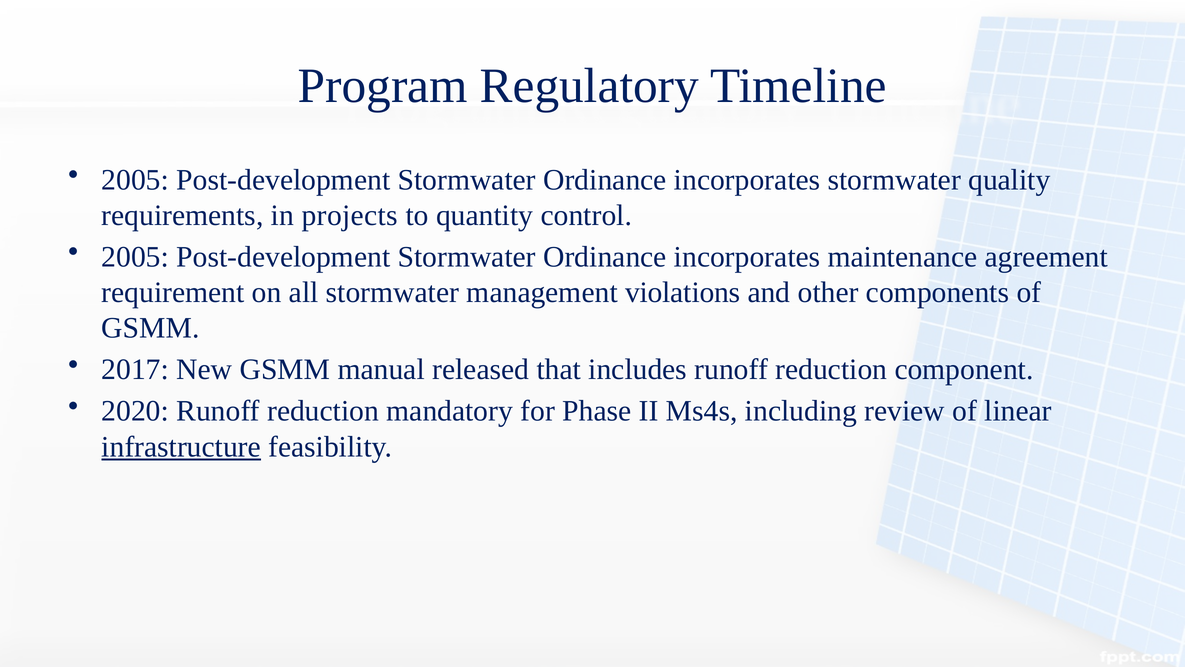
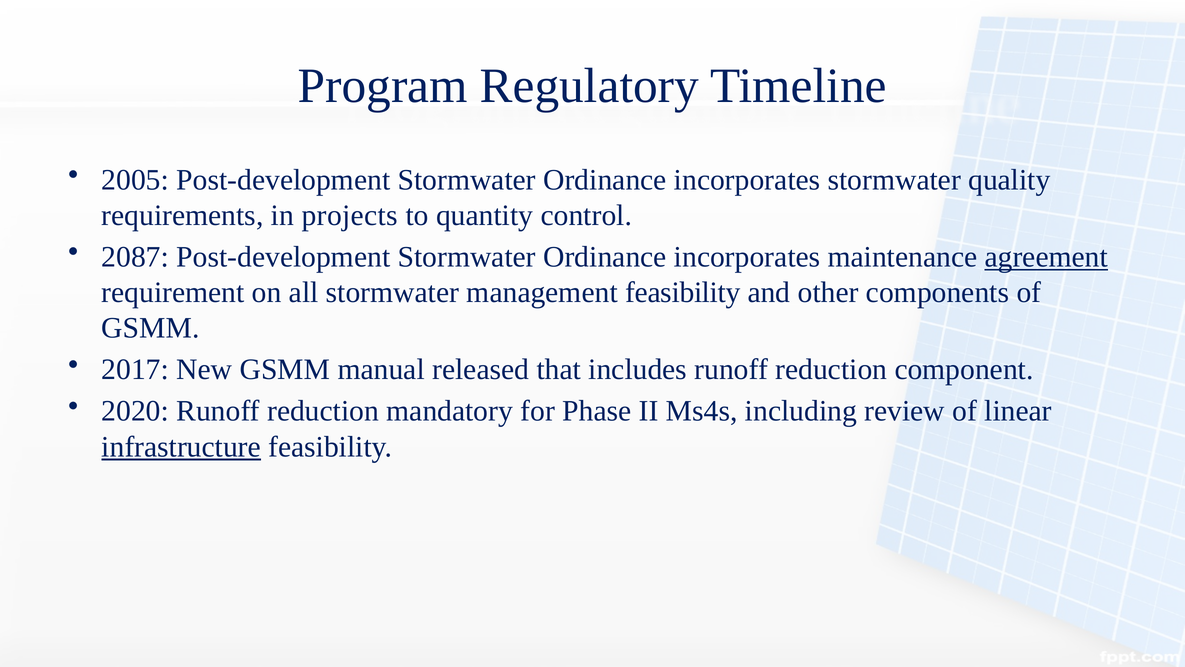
2005 at (135, 257): 2005 -> 2087
agreement underline: none -> present
management violations: violations -> feasibility
